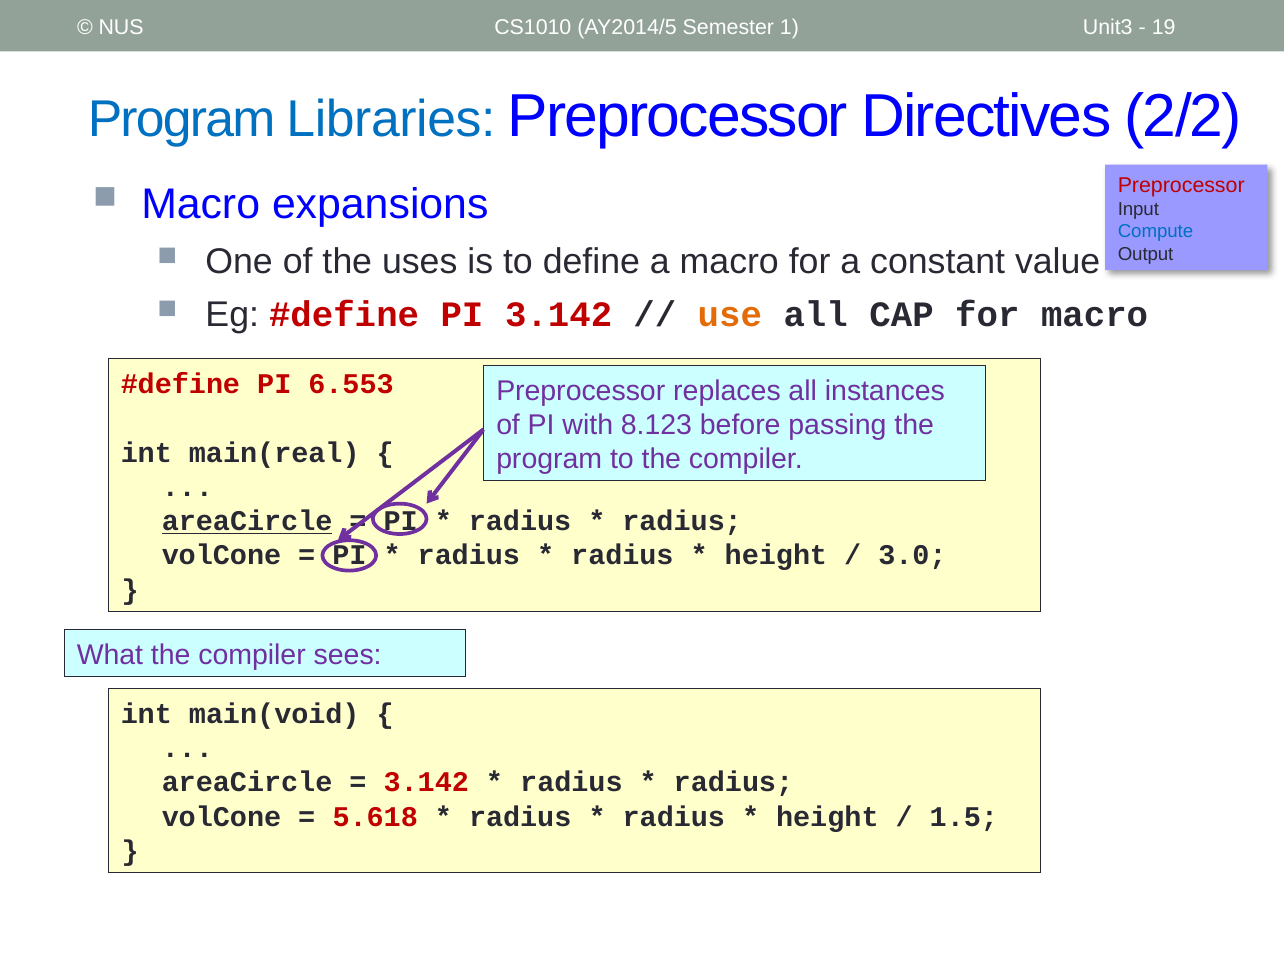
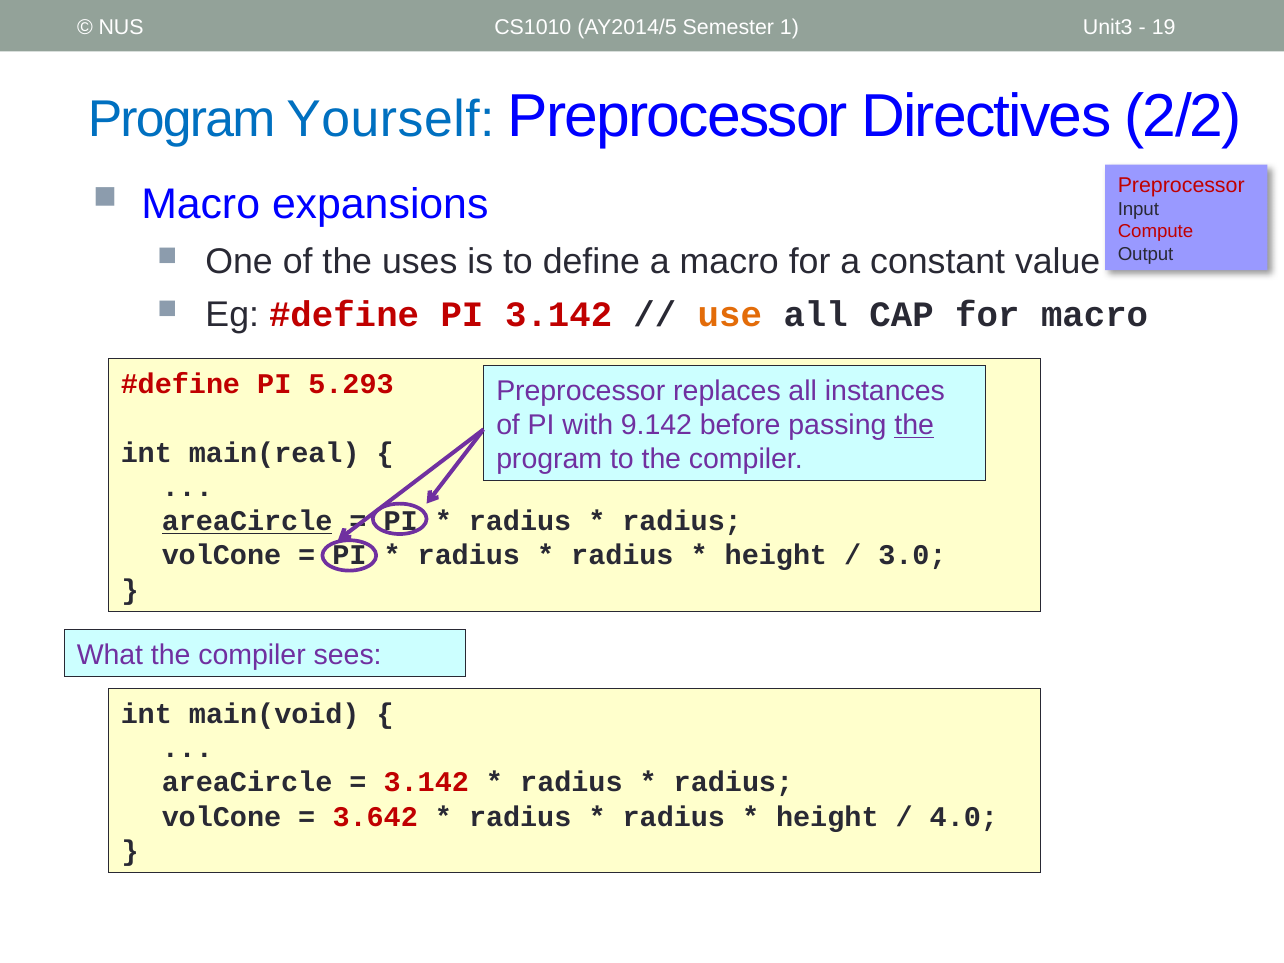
Libraries: Libraries -> Yourself
Compute colour: blue -> red
6.553: 6.553 -> 5.293
8.123: 8.123 -> 9.142
the at (914, 425) underline: none -> present
5.618: 5.618 -> 3.642
1.5: 1.5 -> 4.0
